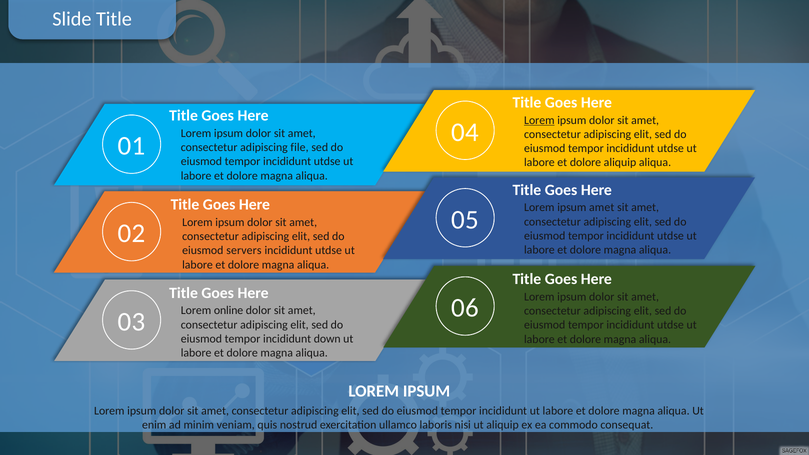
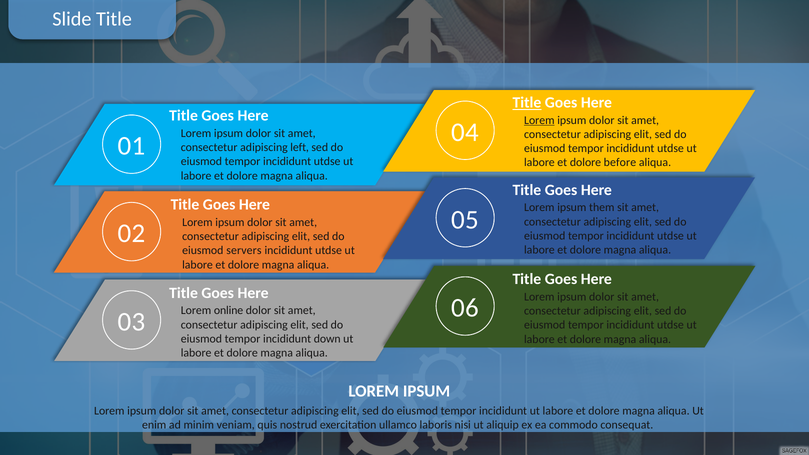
Title at (527, 103) underline: none -> present
file: file -> left
dolore aliquip: aliquip -> before
ipsum amet: amet -> them
